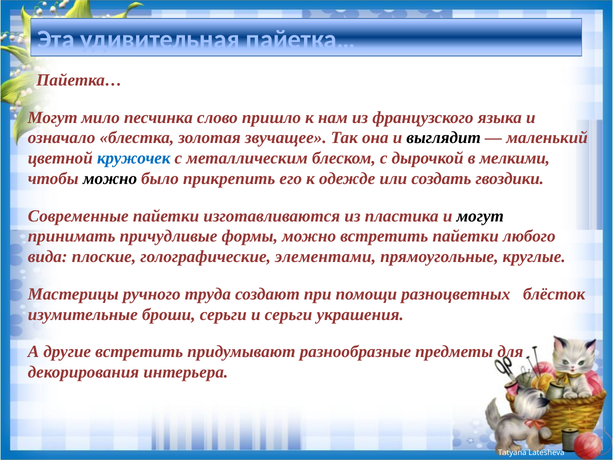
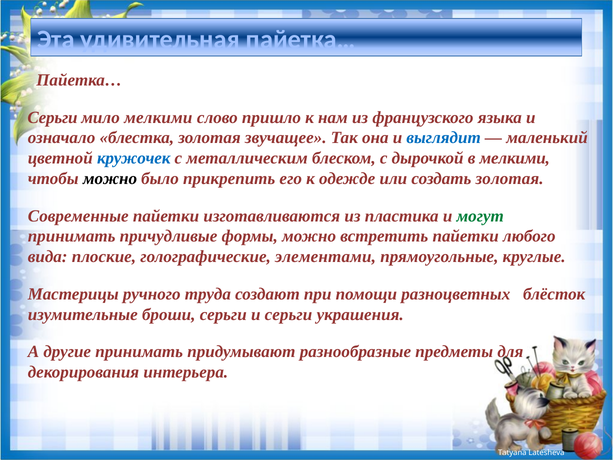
Могут at (53, 117): Могут -> Серьги
мило песчинка: песчинка -> мелкими
выглядит colour: black -> blue
создать гвоздики: гвоздики -> золотая
могут at (480, 216) colour: black -> green
другие встретить: встретить -> принимать
